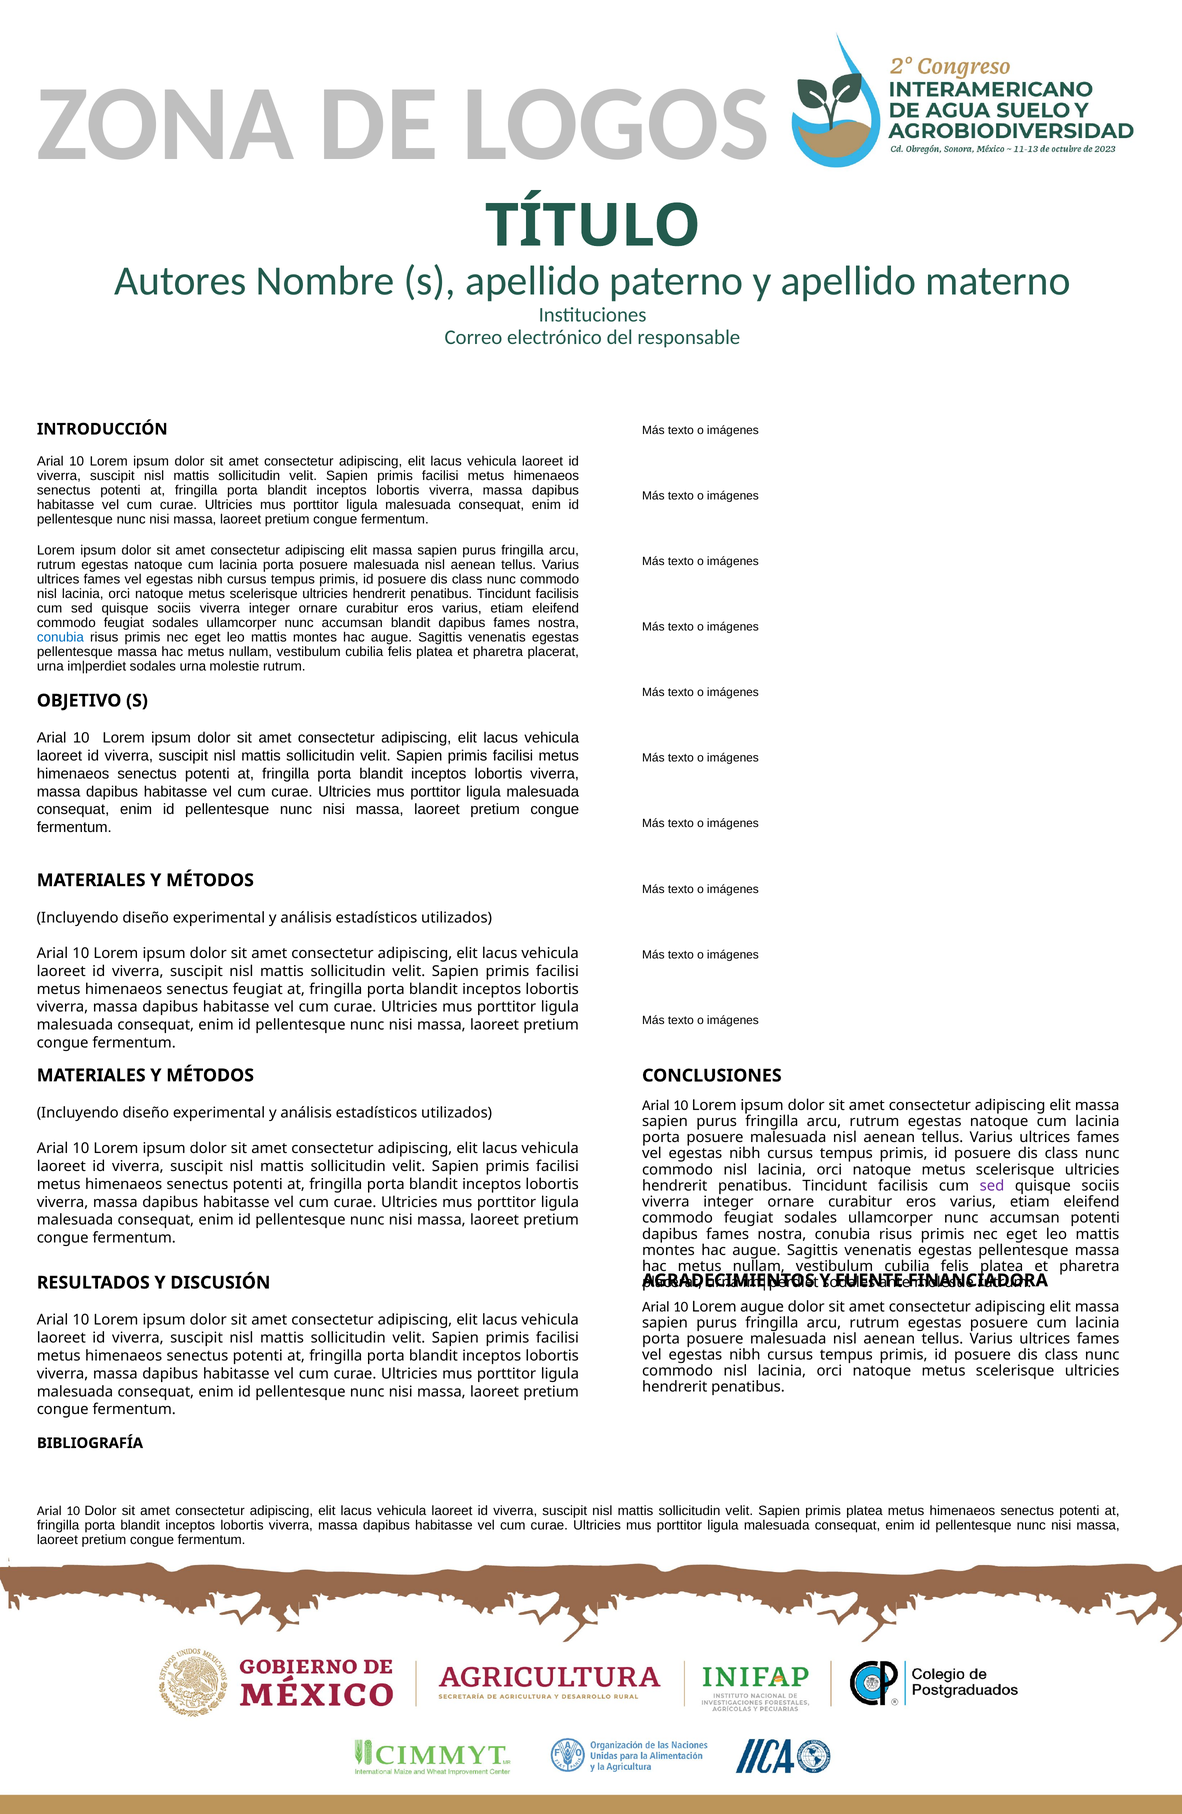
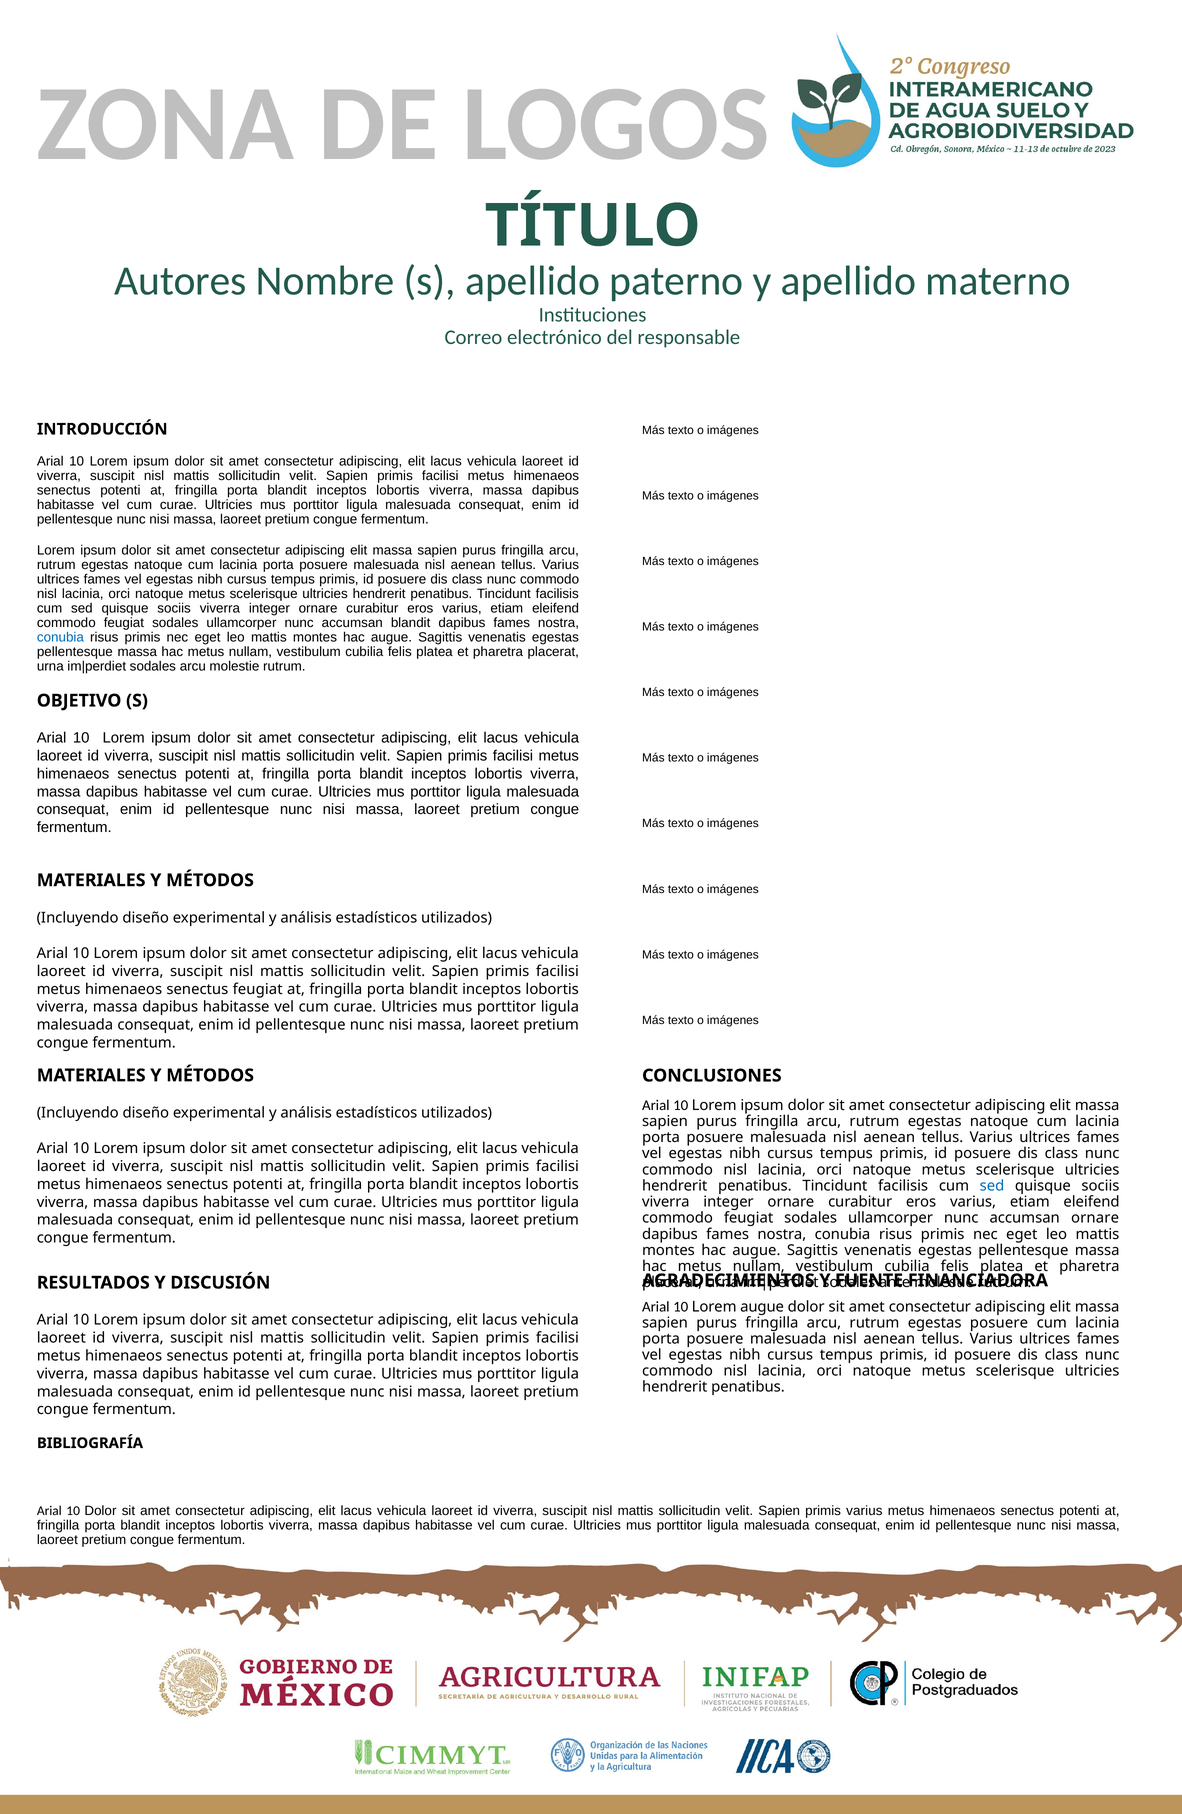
sodales urna: urna -> arcu
sed at (992, 1186) colour: purple -> blue
accumsan potenti: potenti -> ornare
primis platea: platea -> varius
